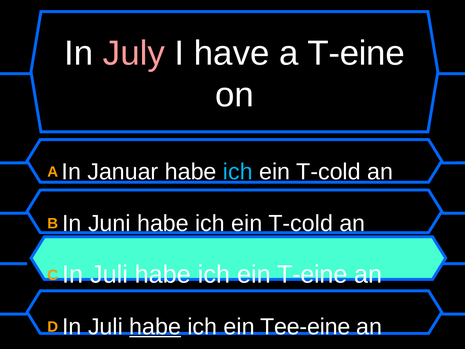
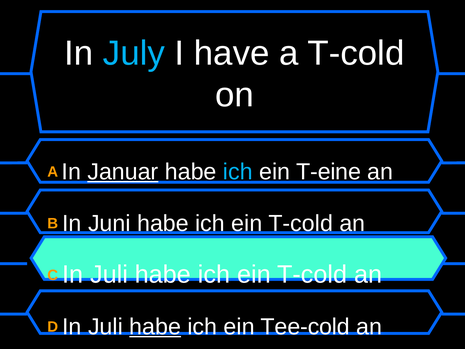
July colour: pink -> light blue
a T-eine: T-eine -> T-cold
Januar underline: none -> present
T-cold at (328, 172): T-cold -> T-eine
T-eine at (312, 274): T-eine -> T-cold
Tee-eine: Tee-eine -> Tee-cold
